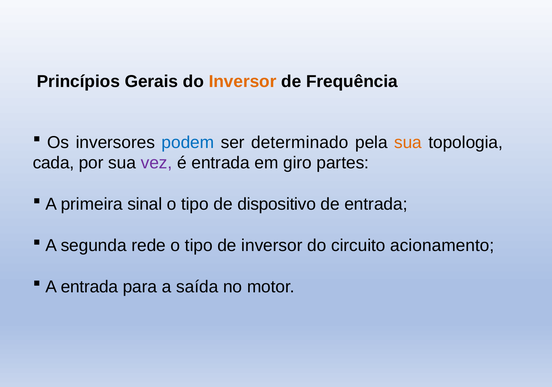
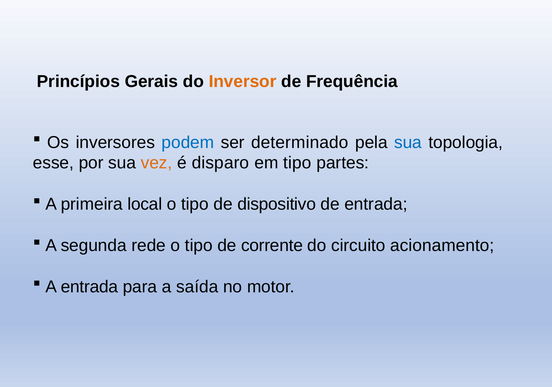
sua at (408, 142) colour: orange -> blue
cada: cada -> esse
vez colour: purple -> orange
é entrada: entrada -> disparo
em giro: giro -> tipo
sinal: sinal -> local
de inversor: inversor -> corrente
